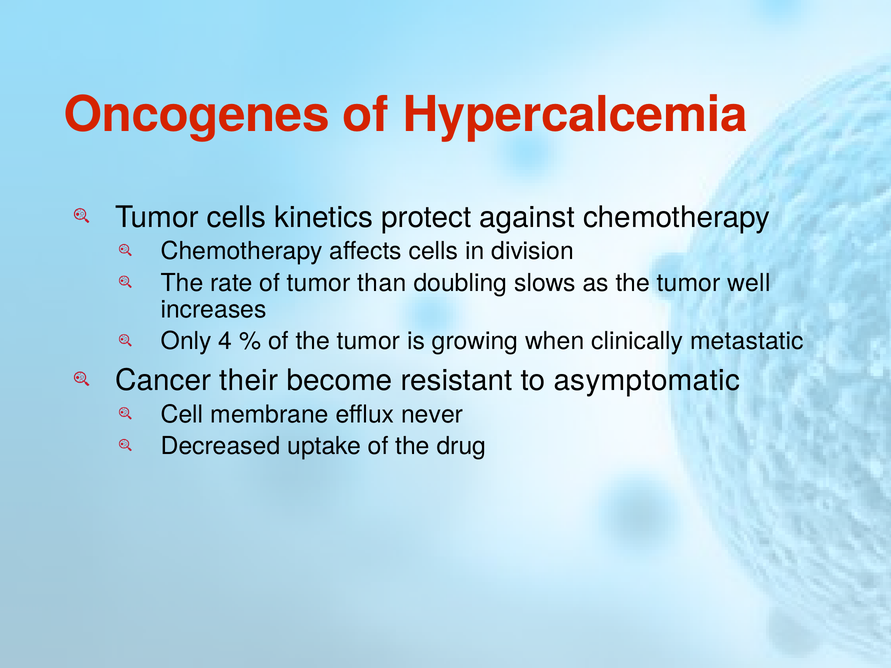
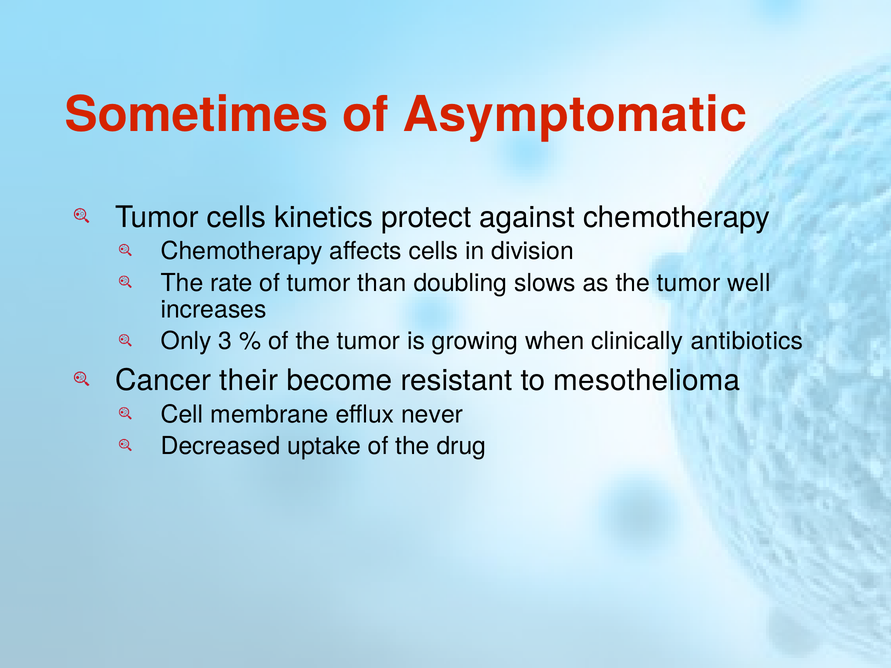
Oncogenes: Oncogenes -> Sometimes
Hypercalcemia: Hypercalcemia -> Asymptomatic
4: 4 -> 3
metastatic: metastatic -> antibiotics
asymptomatic: asymptomatic -> mesothelioma
